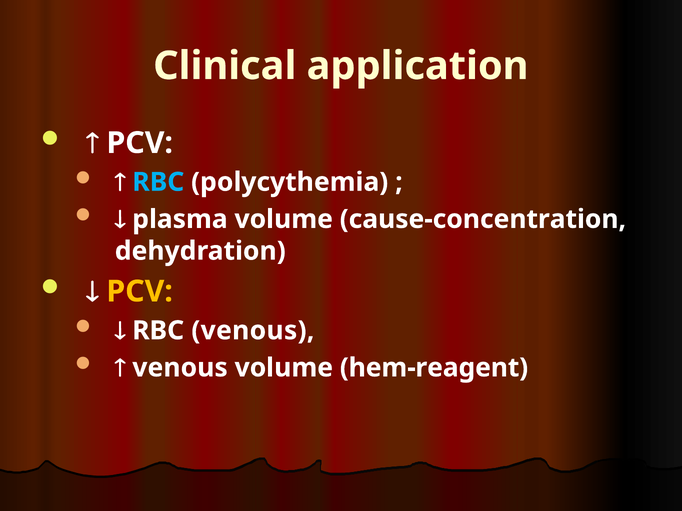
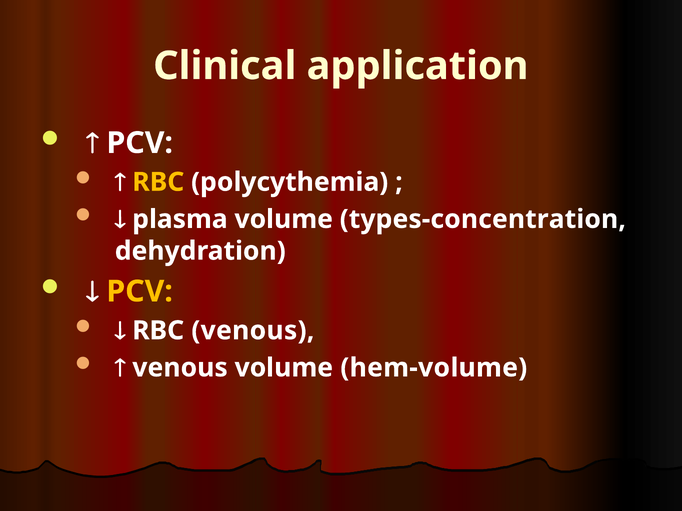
RBC at (158, 182) colour: light blue -> yellow
cause-concentration: cause-concentration -> types-concentration
hem-reagent: hem-reagent -> hem-volume
